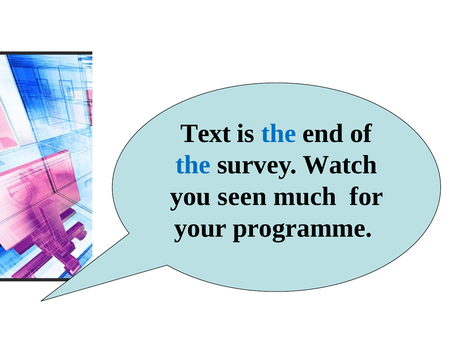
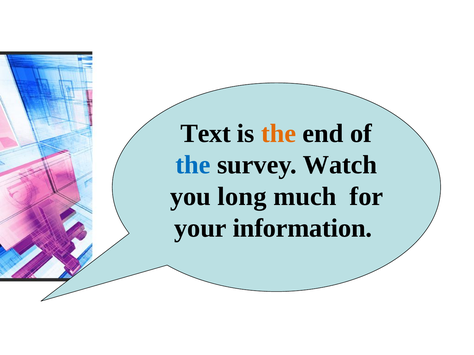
the at (279, 134) colour: blue -> orange
seen: seen -> long
programme: programme -> information
